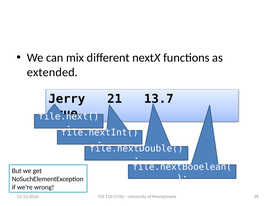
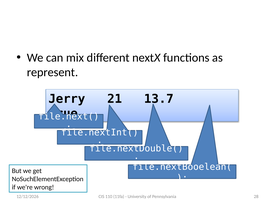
extended: extended -> represent
